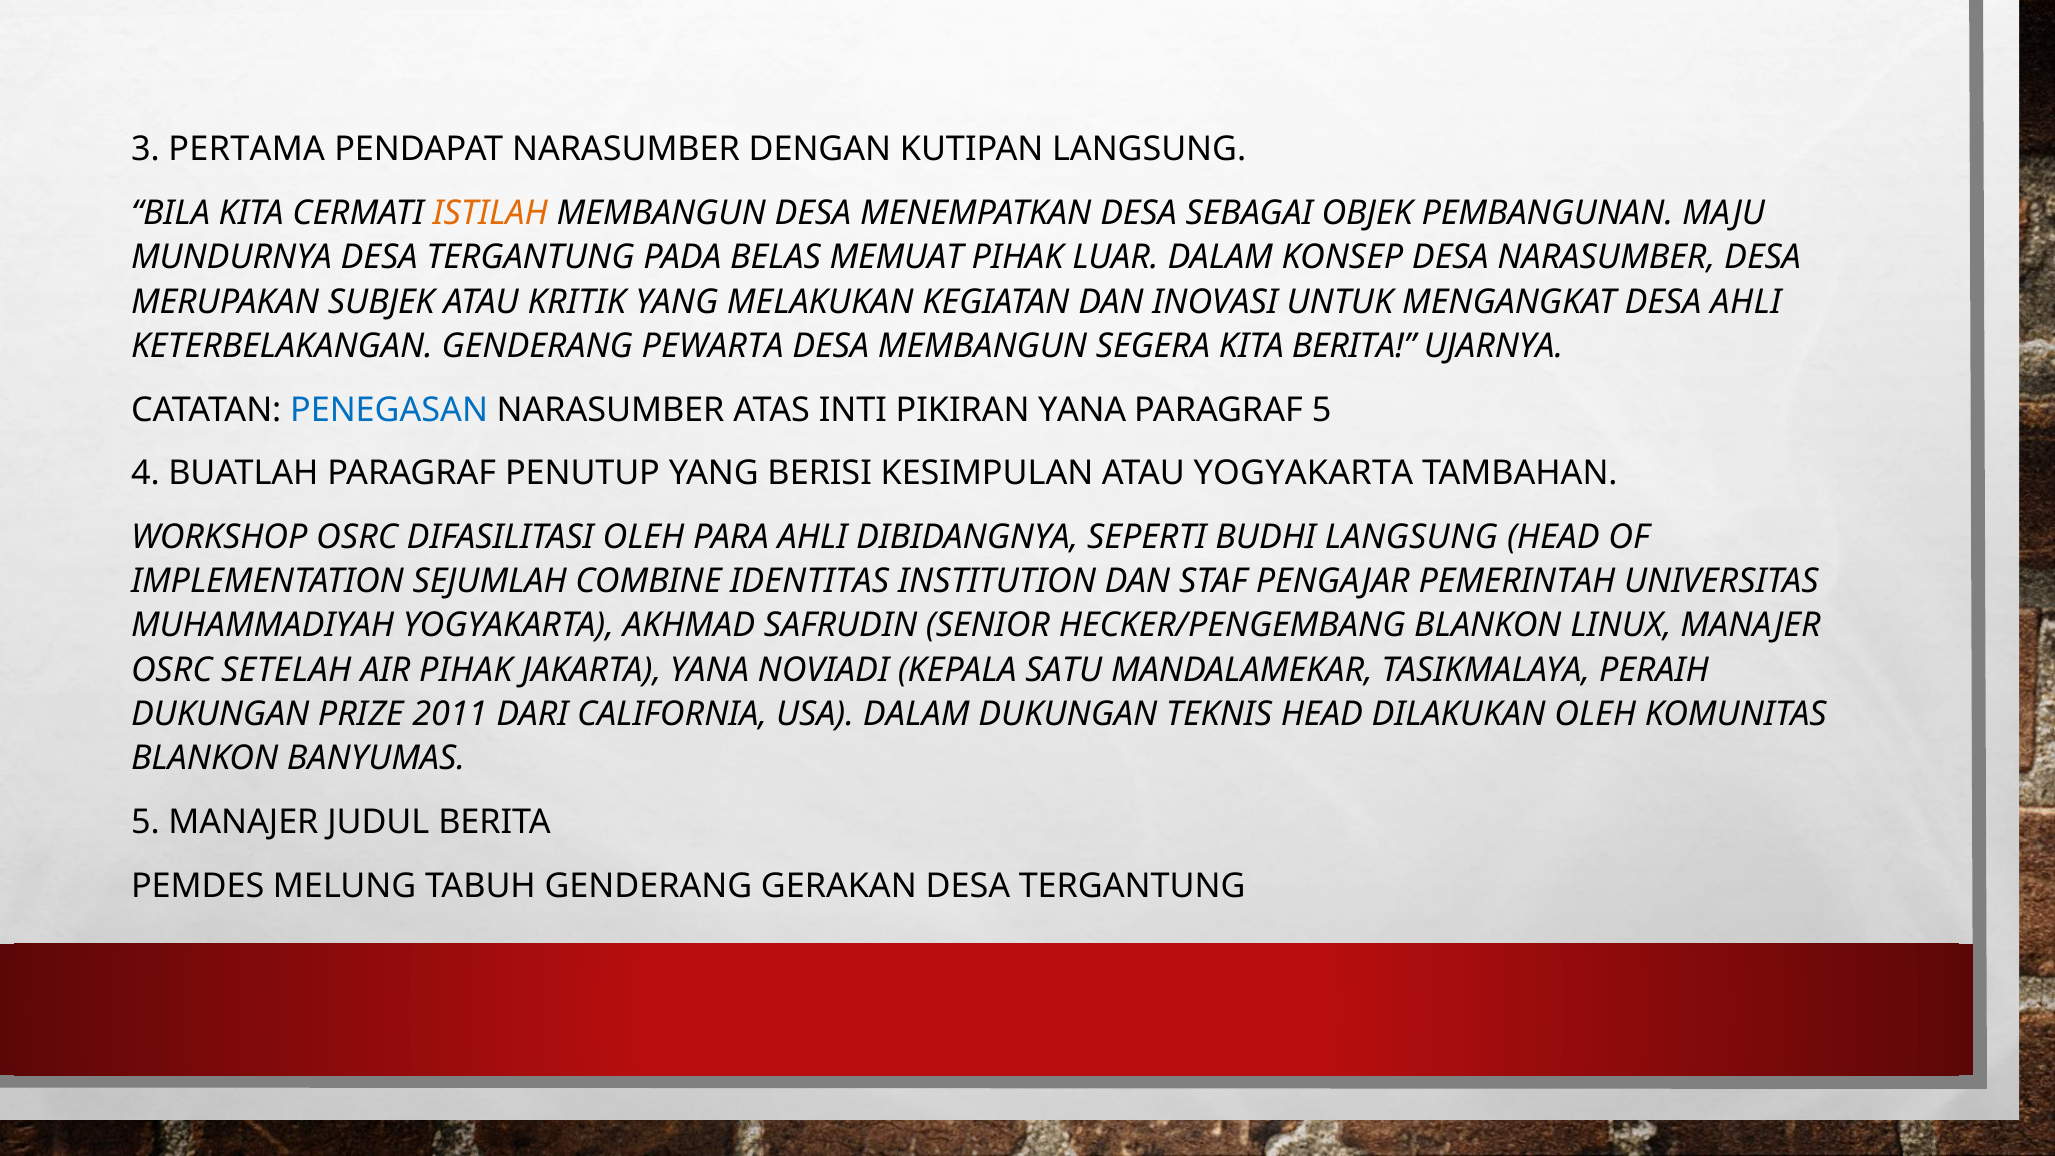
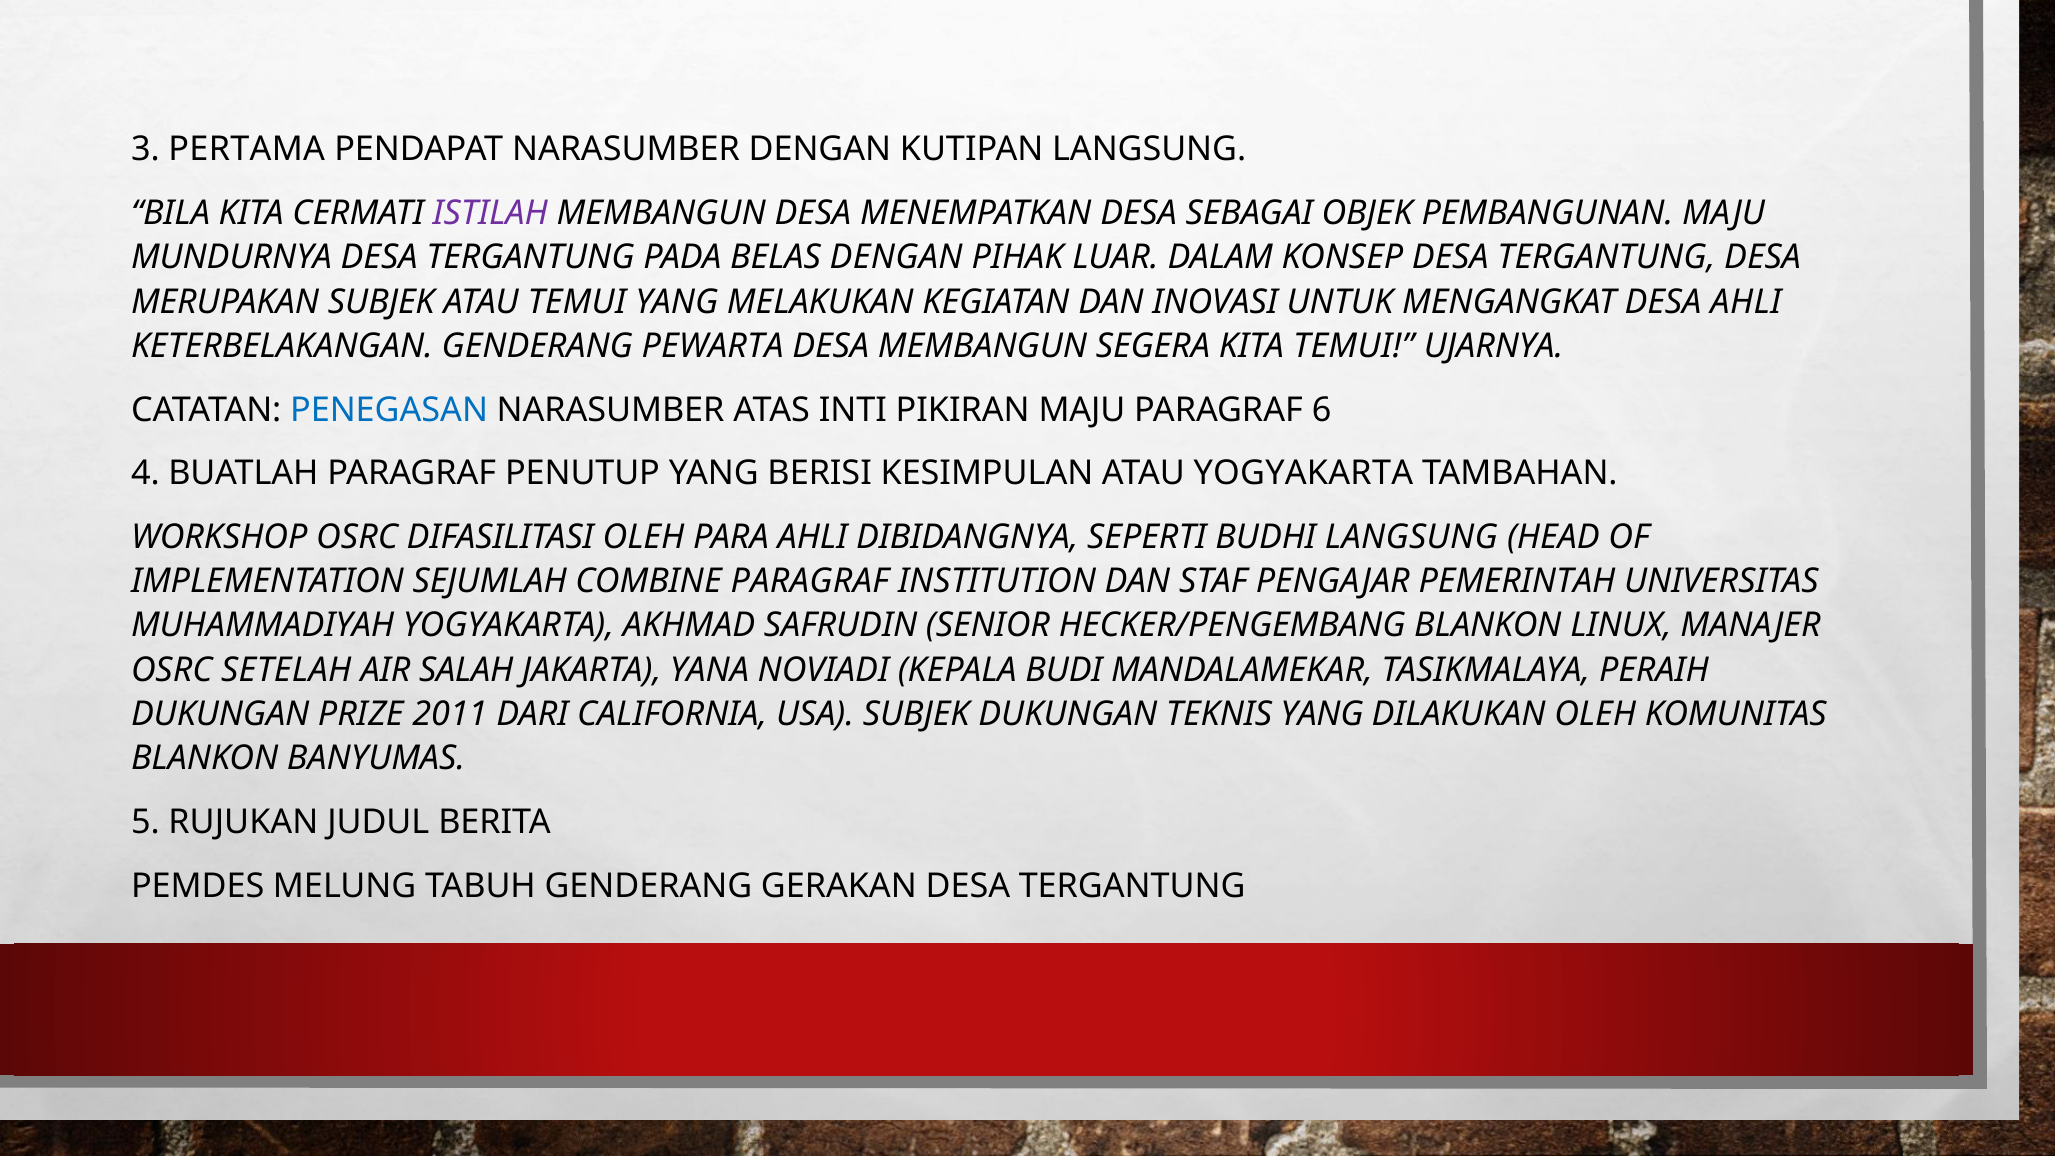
ISTILAH colour: orange -> purple
BELAS MEMUAT: MEMUAT -> DENGAN
KONSEP DESA NARASUMBER: NARASUMBER -> TERGANTUNG
ATAU KRITIK: KRITIK -> TEMUI
KITA BERITA: BERITA -> TEMUI
PIKIRAN YANA: YANA -> MAJU
PARAGRAF 5: 5 -> 6
COMBINE IDENTITAS: IDENTITAS -> PARAGRAF
AIR PIHAK: PIHAK -> SALAH
SATU: SATU -> BUDI
USA DALAM: DALAM -> SUBJEK
TEKNIS HEAD: HEAD -> YANG
5 MANAJER: MANAJER -> RUJUKAN
